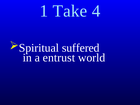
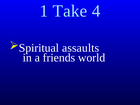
suffered: suffered -> assaults
entrust: entrust -> friends
